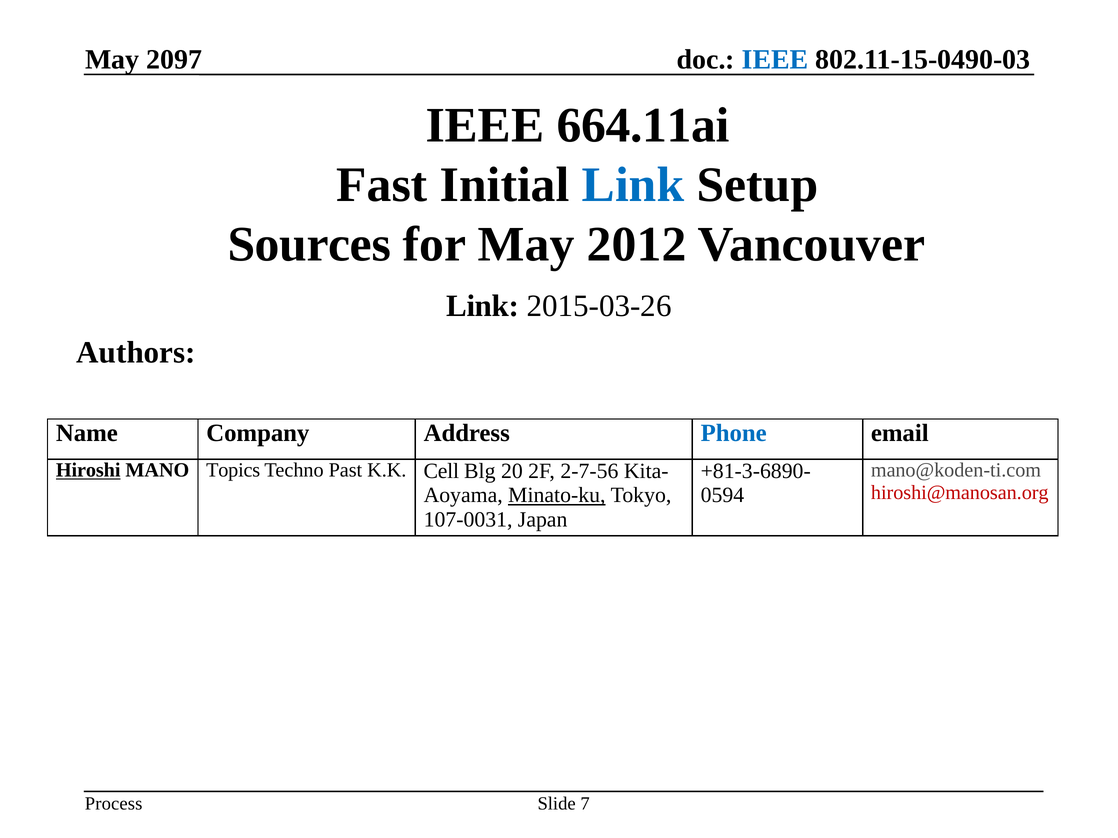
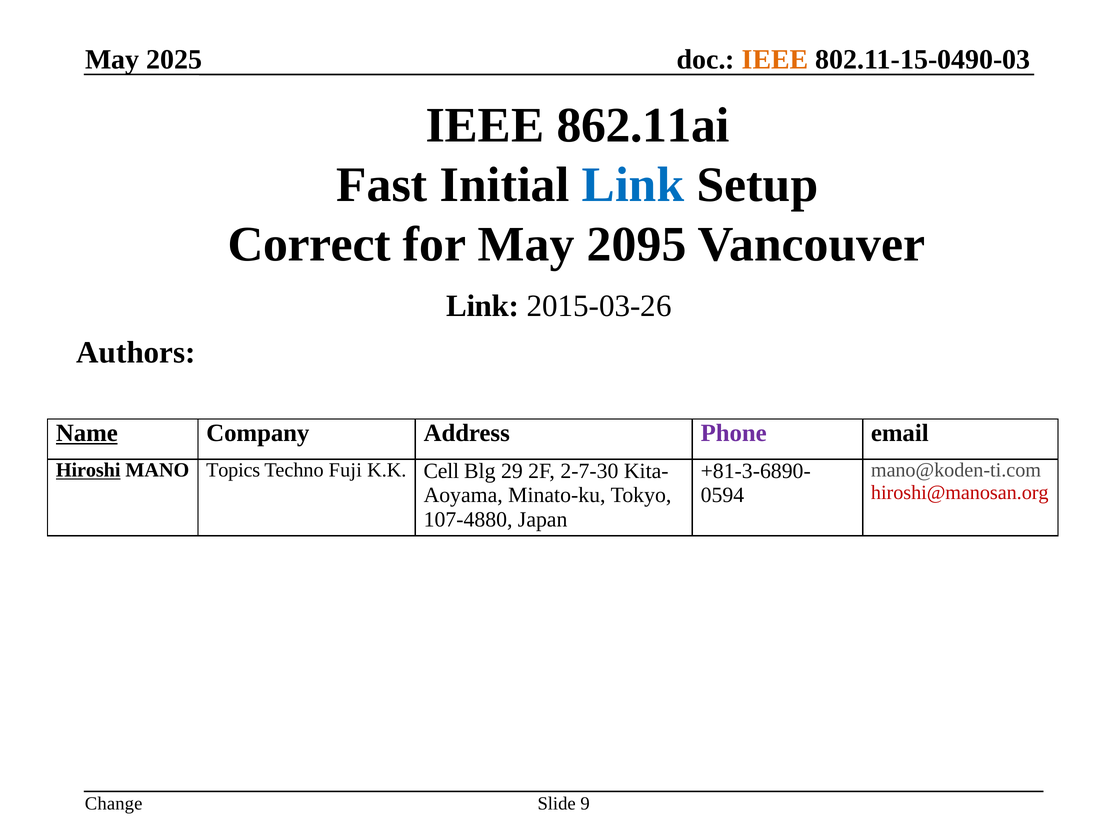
2097: 2097 -> 2025
IEEE at (775, 60) colour: blue -> orange
664.11ai: 664.11ai -> 862.11ai
Sources: Sources -> Correct
2012: 2012 -> 2095
Name underline: none -> present
Phone colour: blue -> purple
Past: Past -> Fuji
20: 20 -> 29
2-7-56: 2-7-56 -> 2-7-30
Minato-ku underline: present -> none
107-0031: 107-0031 -> 107-4880
Process: Process -> Change
7: 7 -> 9
